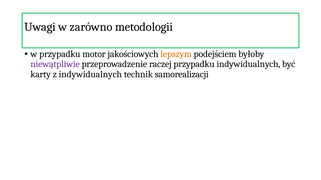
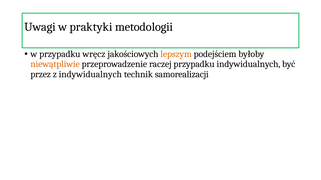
zarówno: zarówno -> praktyki
motor: motor -> wręcz
niewątpliwie colour: purple -> orange
karty: karty -> przez
